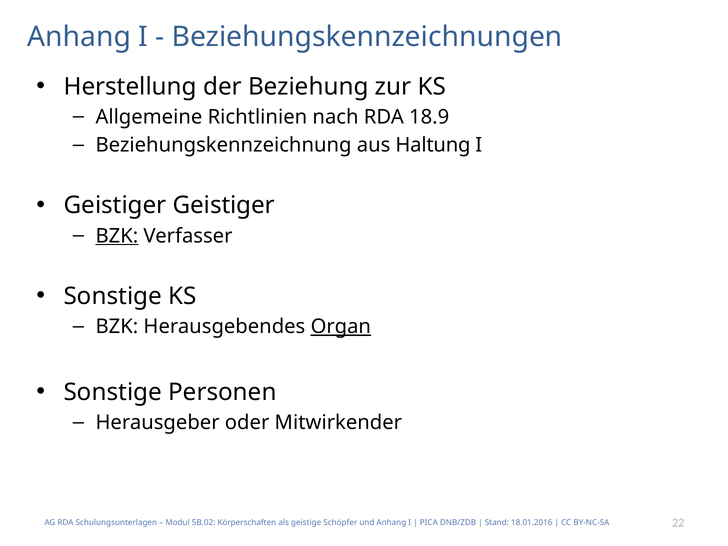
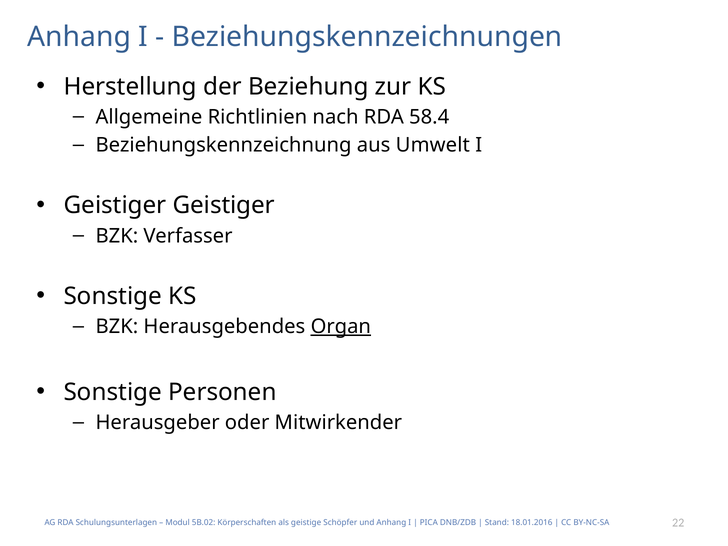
18.9: 18.9 -> 58.4
Haltung: Haltung -> Umwelt
BZK at (117, 236) underline: present -> none
